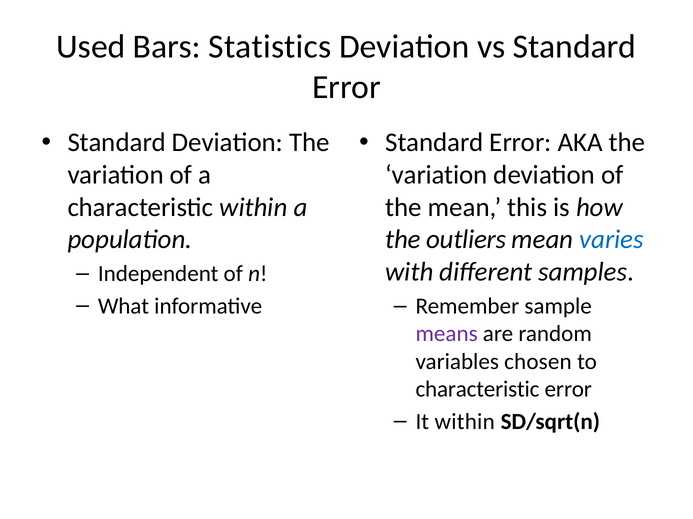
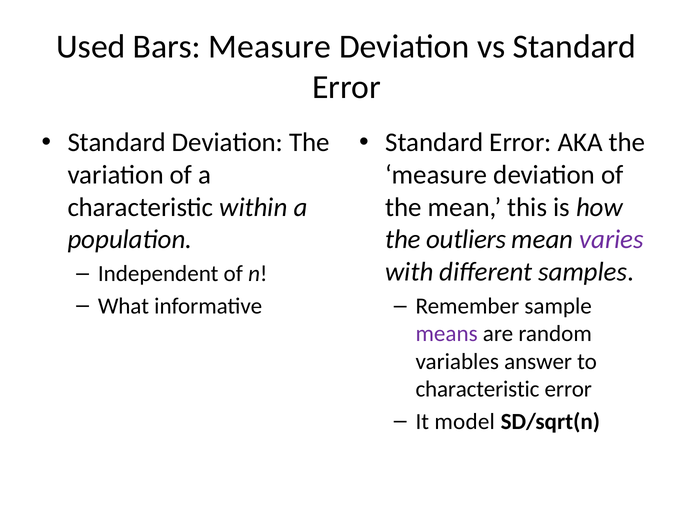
Bars Statistics: Statistics -> Measure
variation at (436, 175): variation -> measure
varies colour: blue -> purple
chosen: chosen -> answer
It within: within -> model
